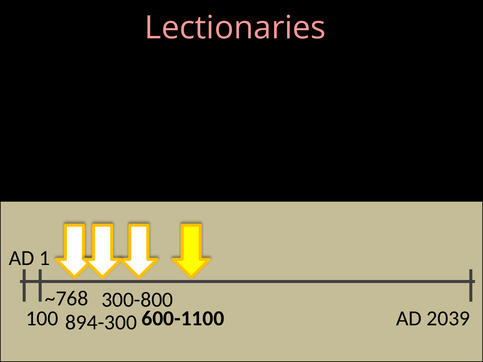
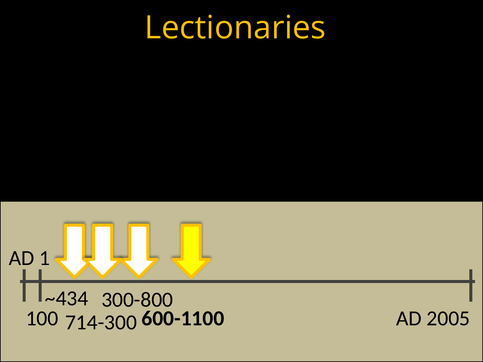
Lectionaries colour: pink -> yellow
~768: ~768 -> ~434
2039: 2039 -> 2005
894-300: 894-300 -> 714-300
